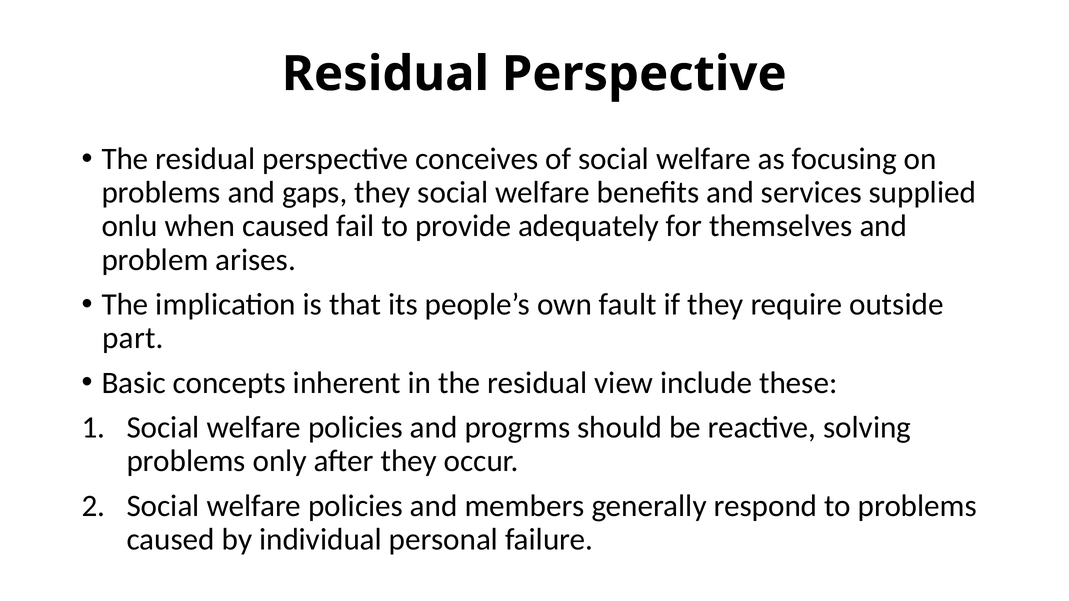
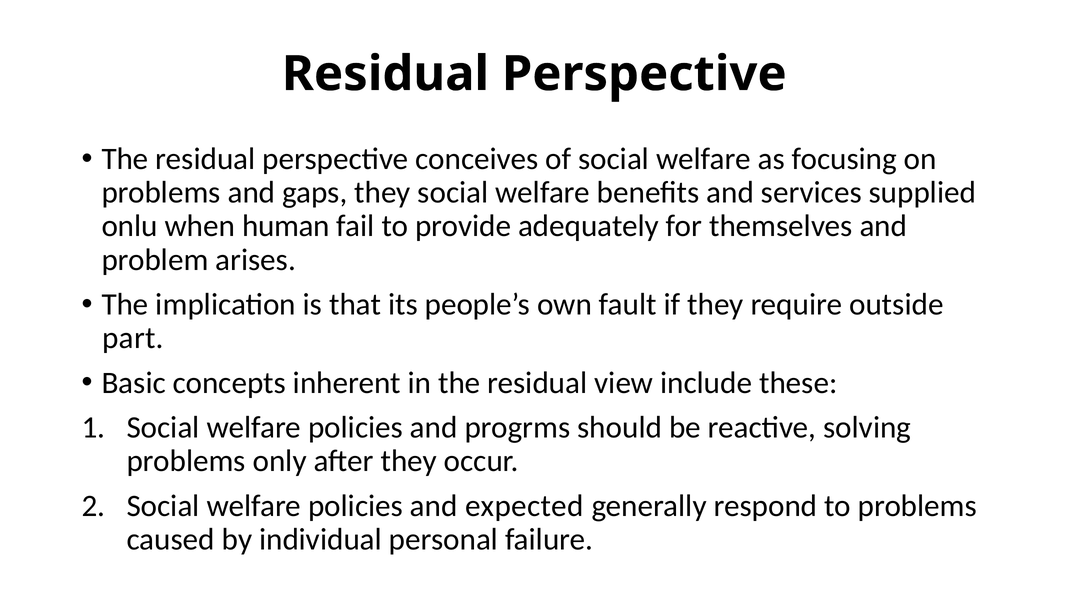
when caused: caused -> human
members: members -> expected
